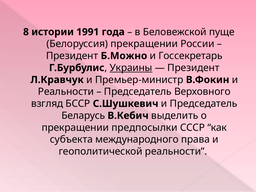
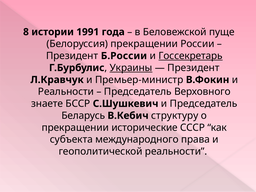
Б.Можно: Б.Можно -> Б.России
Госсекретарь underline: none -> present
взгляд: взгляд -> знаете
выделить: выделить -> структуру
предпосылки: предпосылки -> исторические
